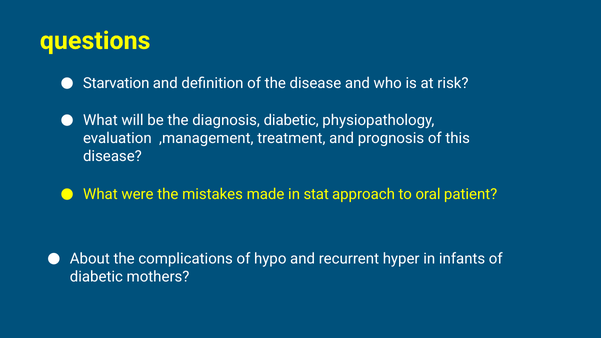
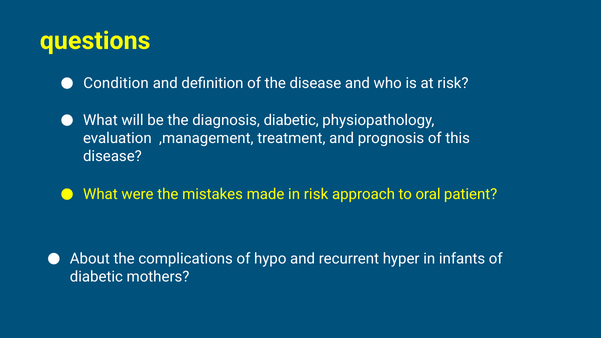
Starvation: Starvation -> Condition
in stat: stat -> risk
